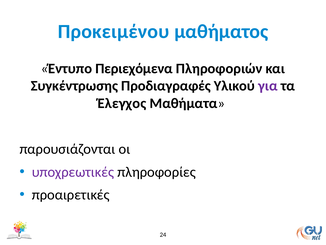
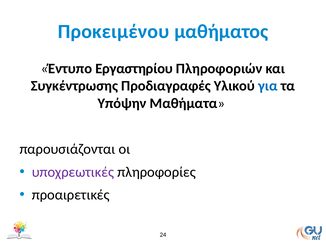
Περιεχόμενα: Περιεχόμενα -> Εργαστηρίου
για colour: purple -> blue
Έλεγχος: Έλεγχος -> Υπόψην
